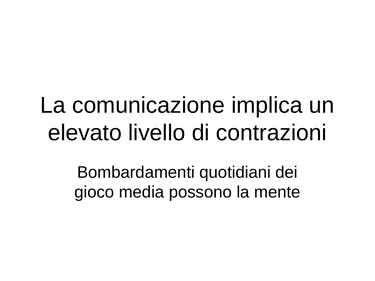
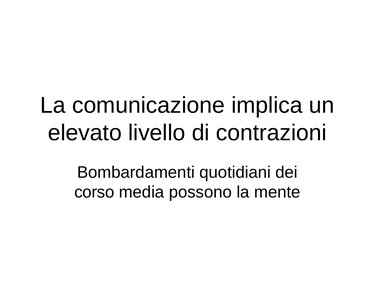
gioco: gioco -> corso
